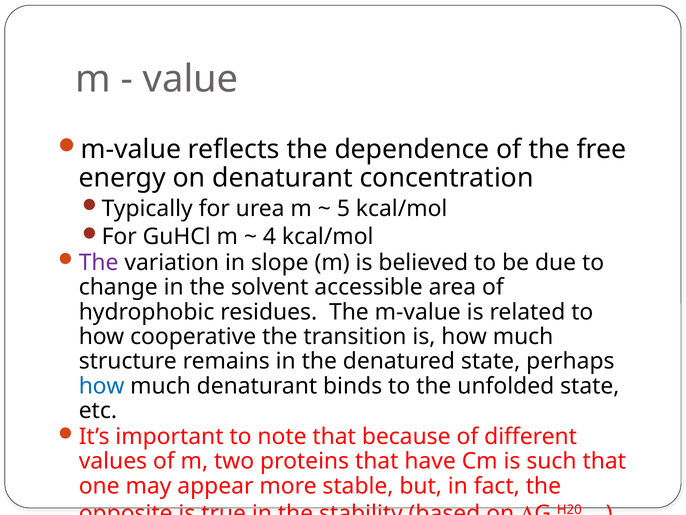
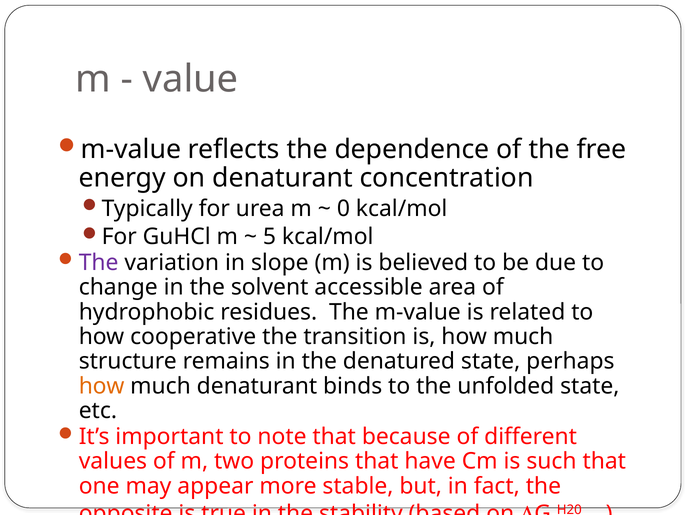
5: 5 -> 0
4: 4 -> 5
how at (102, 386) colour: blue -> orange
